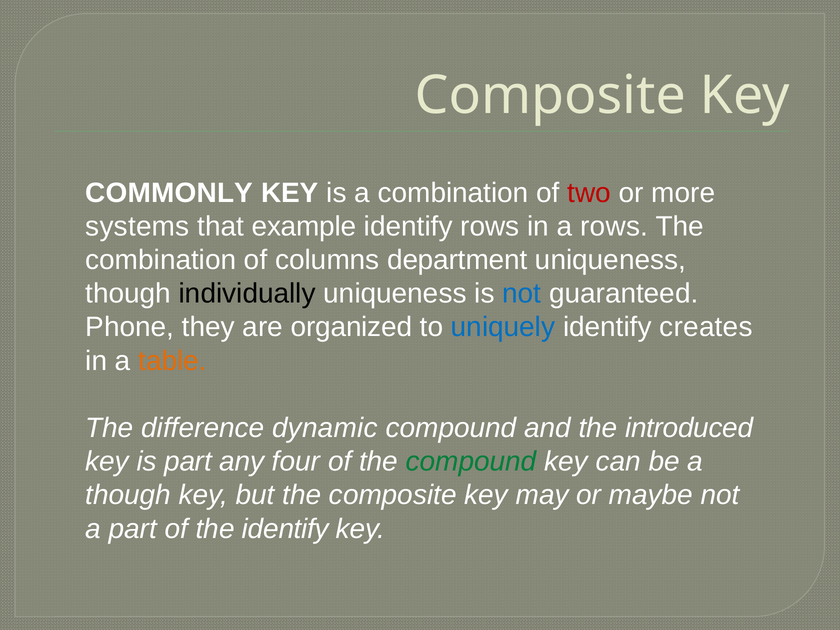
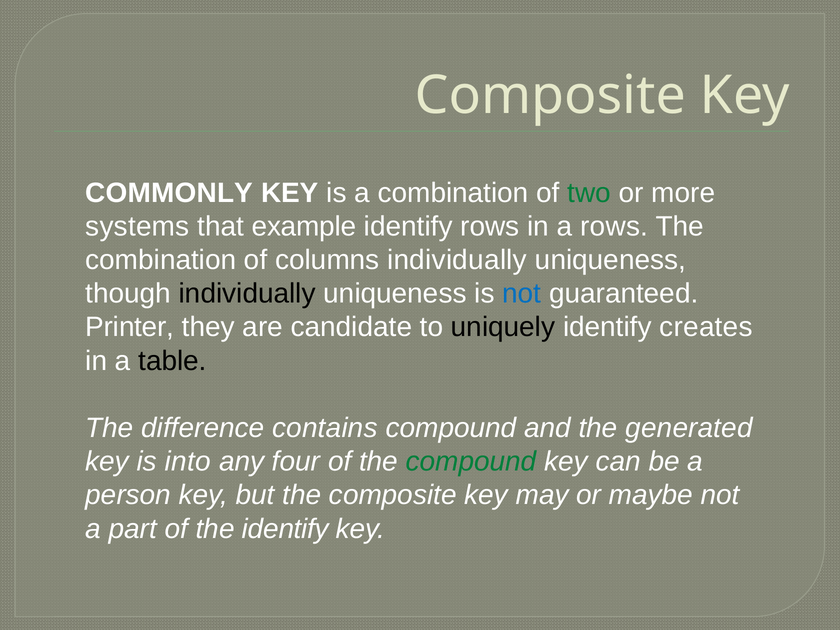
two colour: red -> green
columns department: department -> individually
Phone: Phone -> Printer
organized: organized -> candidate
uniquely colour: blue -> black
table colour: orange -> black
dynamic: dynamic -> contains
introduced: introduced -> generated
is part: part -> into
though at (128, 495): though -> person
